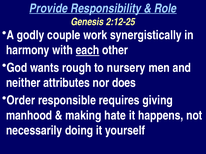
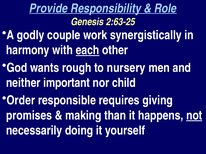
2:12-25: 2:12-25 -> 2:63-25
attributes: attributes -> important
does: does -> child
manhood: manhood -> promises
hate: hate -> than
not underline: none -> present
